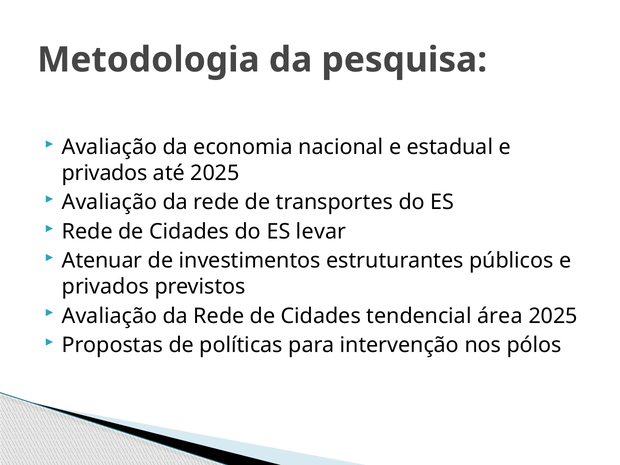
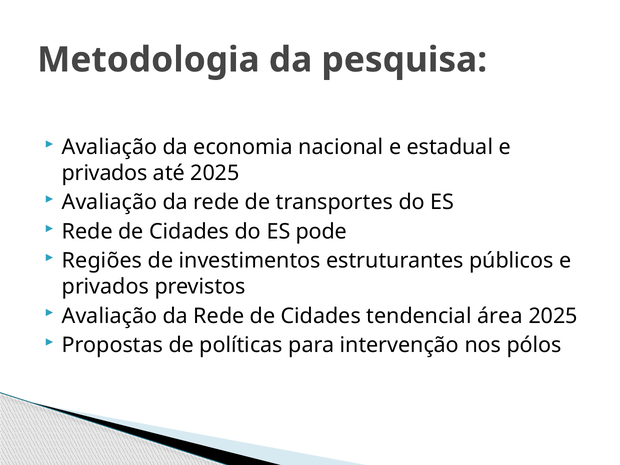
levar: levar -> pode
Atenuar: Atenuar -> Regiões
